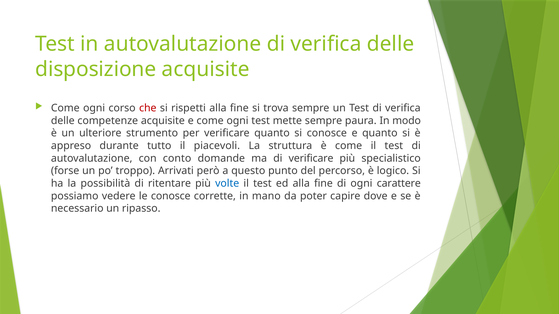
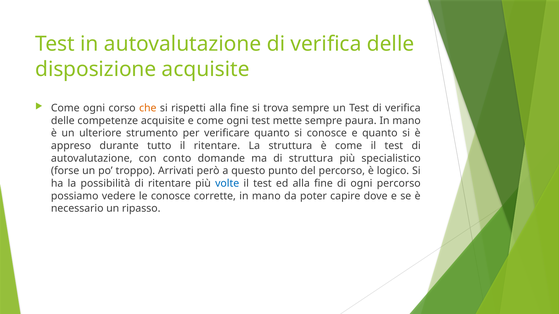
che colour: red -> orange
paura In modo: modo -> mano
il piacevoli: piacevoli -> ritentare
di verificare: verificare -> struttura
ogni carattere: carattere -> percorso
